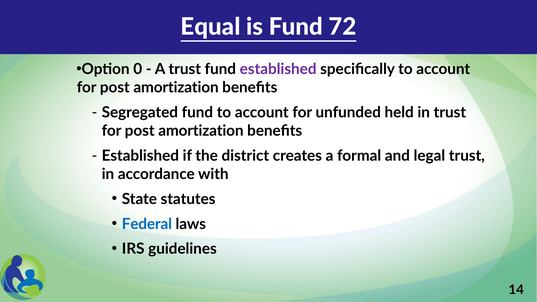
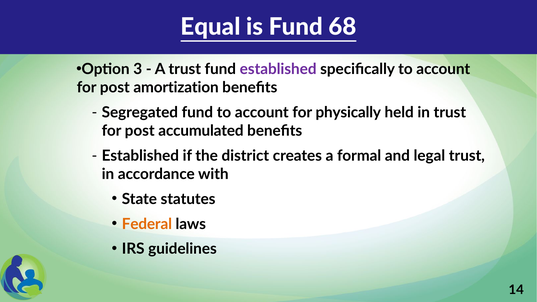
72: 72 -> 68
0: 0 -> 3
unfunded: unfunded -> physically
amortization at (201, 131): amortization -> accumulated
Federal colour: blue -> orange
